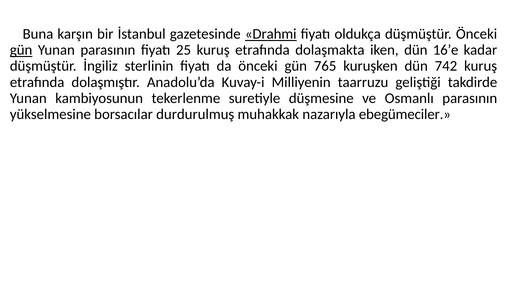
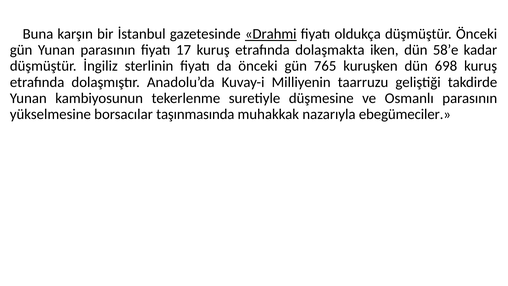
gün at (21, 50) underline: present -> none
25: 25 -> 17
16’e: 16’e -> 58’e
742: 742 -> 698
durdurulmuş: durdurulmuş -> taşınmasında
